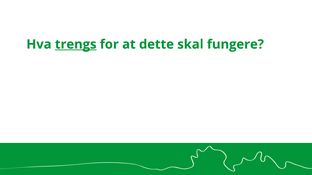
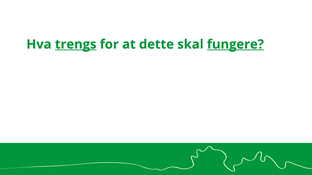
fungere underline: none -> present
